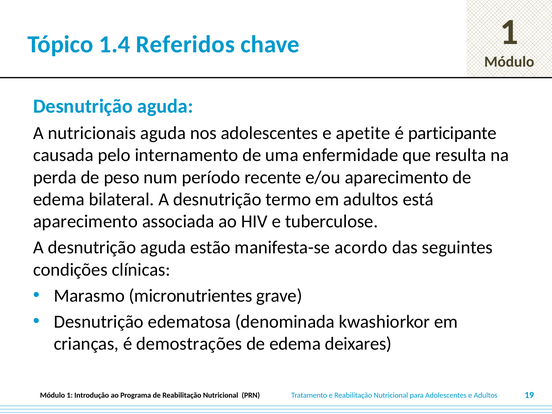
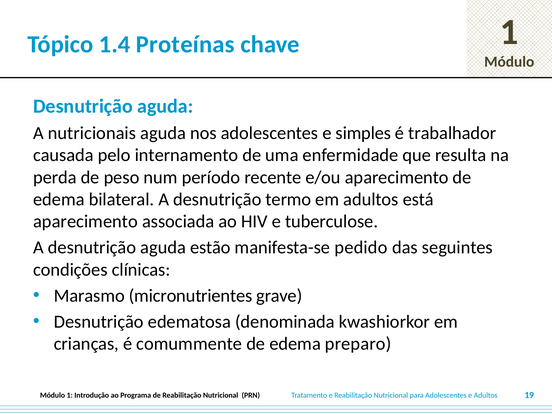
Referidos: Referidos -> Proteínas
apetite: apetite -> simples
participante: participante -> trabalhador
acordo: acordo -> pedido
demostrações: demostrações -> comummente
deixares: deixares -> preparo
